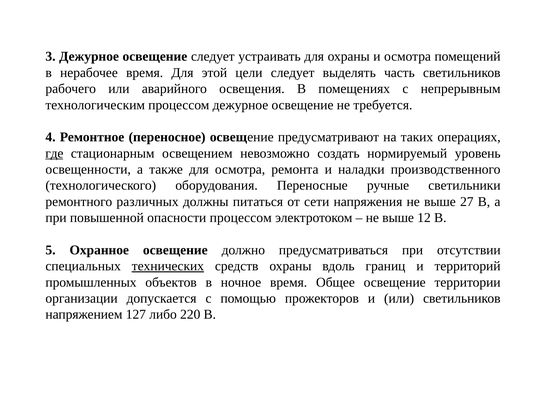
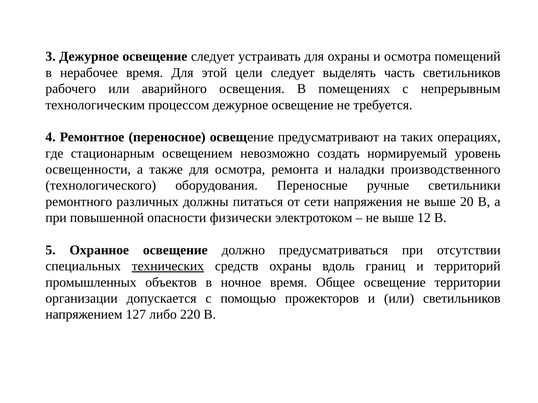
где underline: present -> none
27: 27 -> 20
опасности процессом: процессом -> физически
